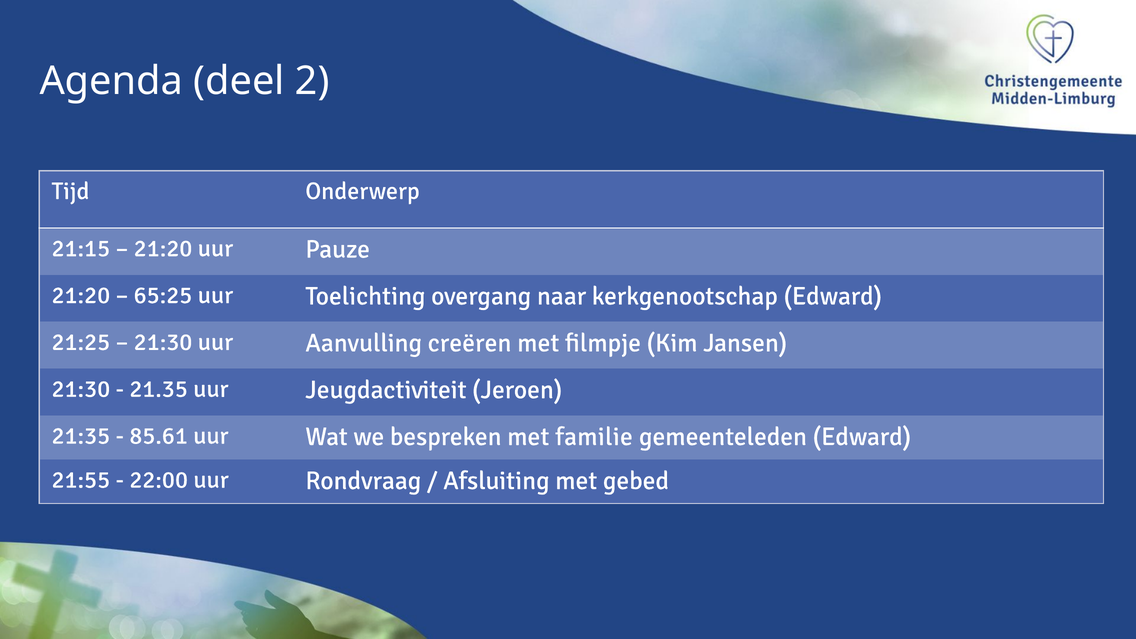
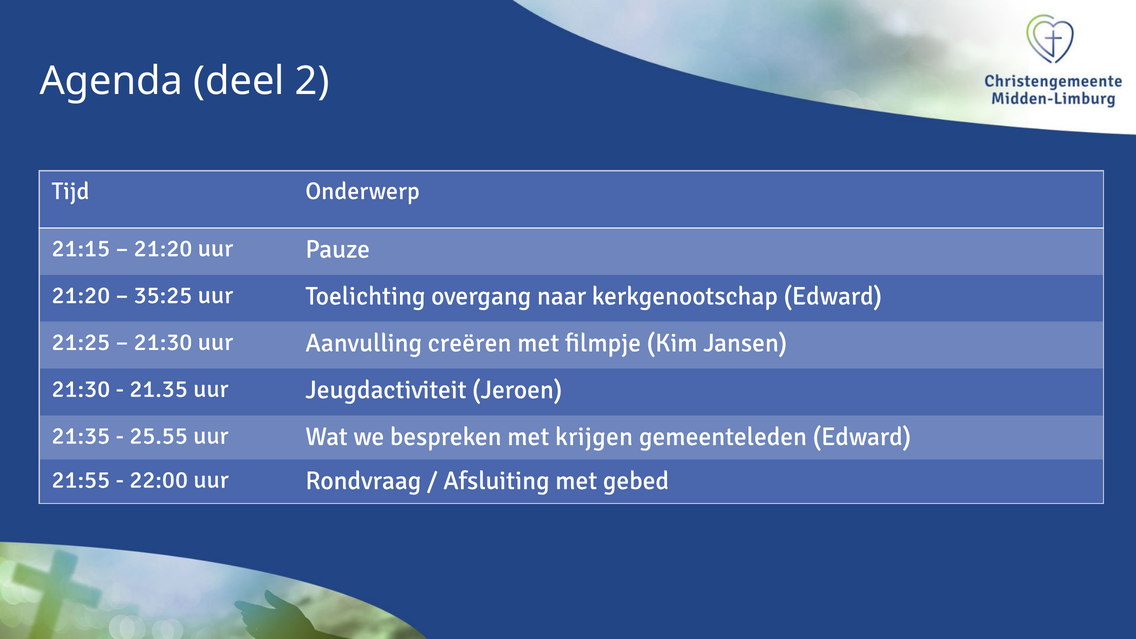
65:25: 65:25 -> 35:25
85.61: 85.61 -> 25.55
familie: familie -> krijgen
